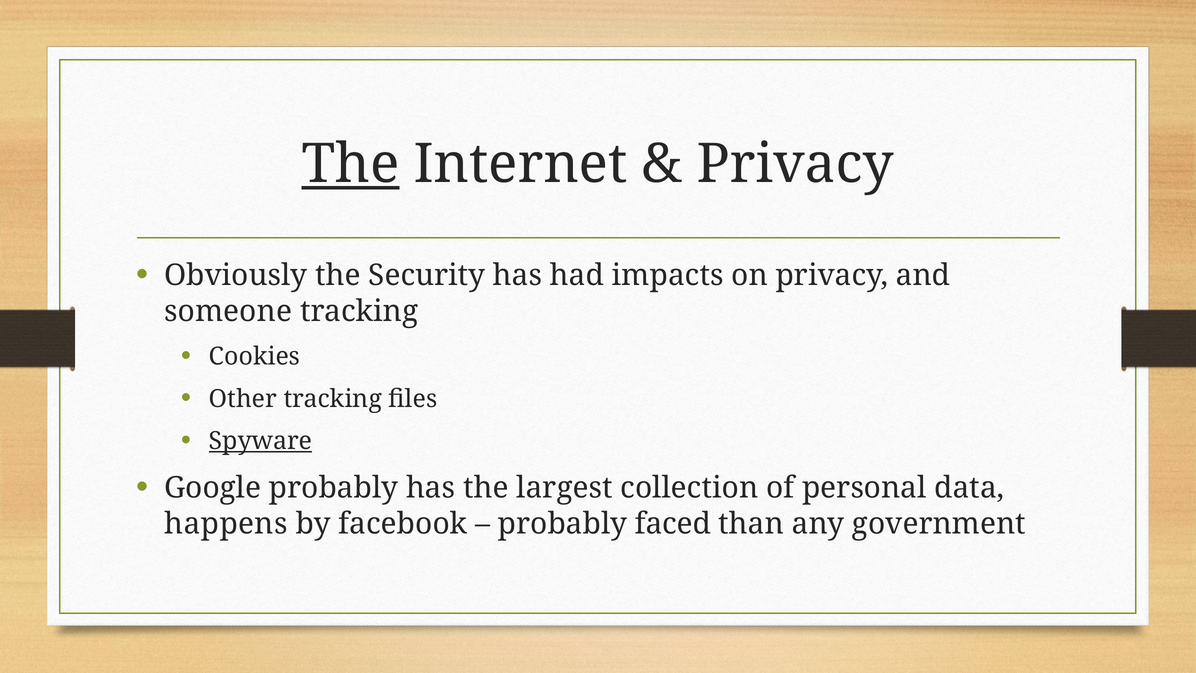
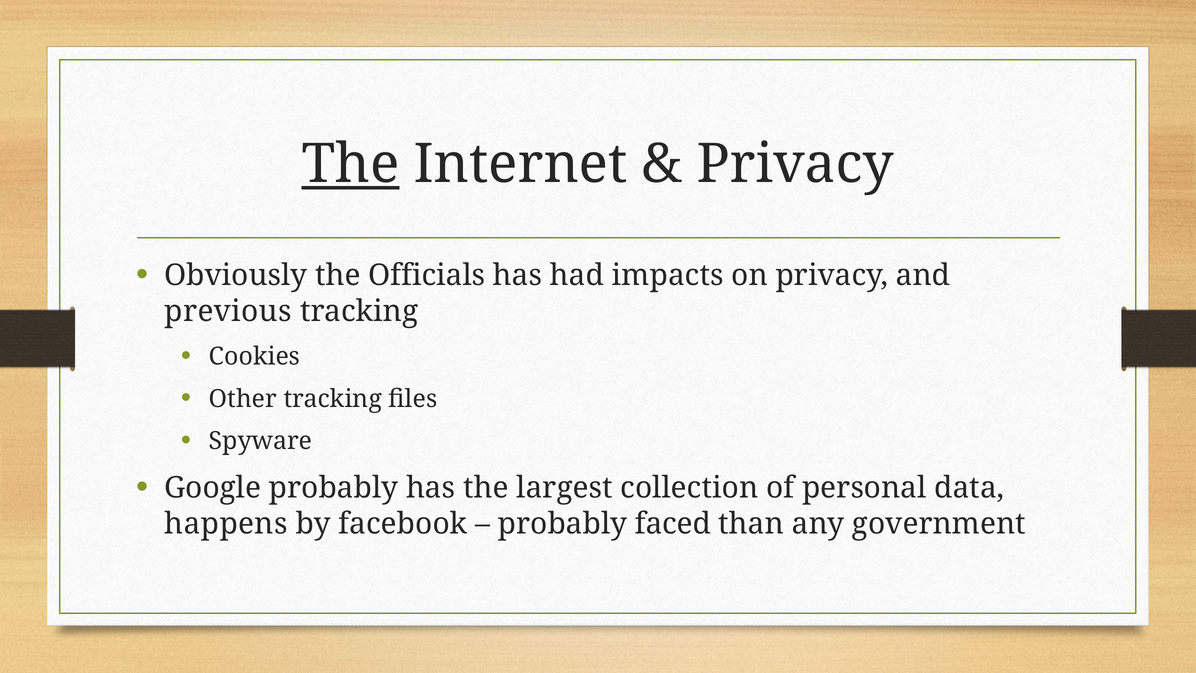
Security: Security -> Officials
someone: someone -> previous
Spyware underline: present -> none
